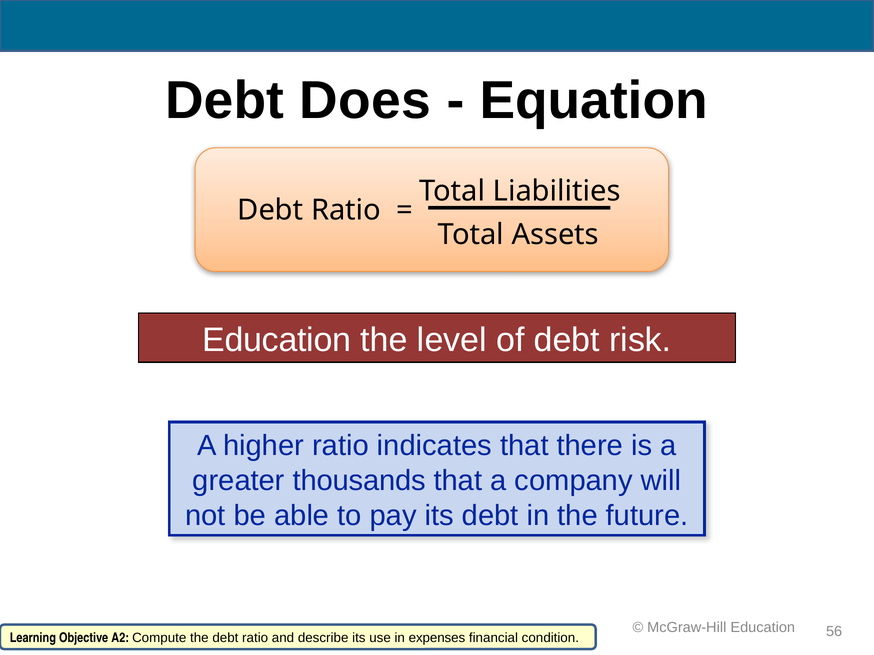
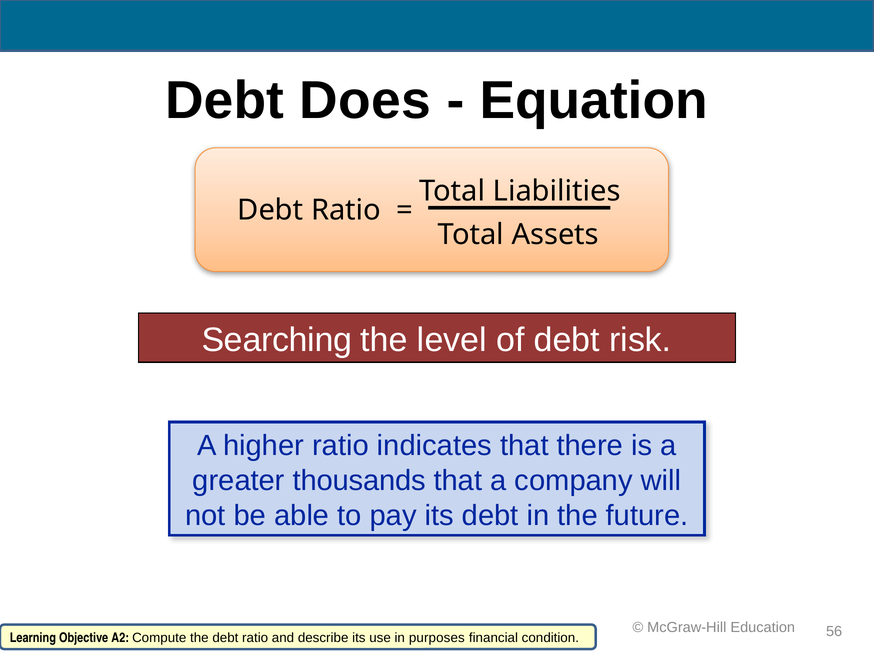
Education at (277, 340): Education -> Searching
expenses: expenses -> purposes
